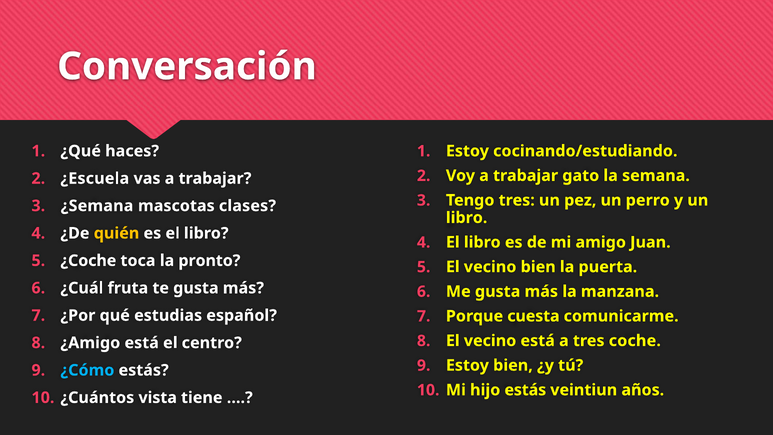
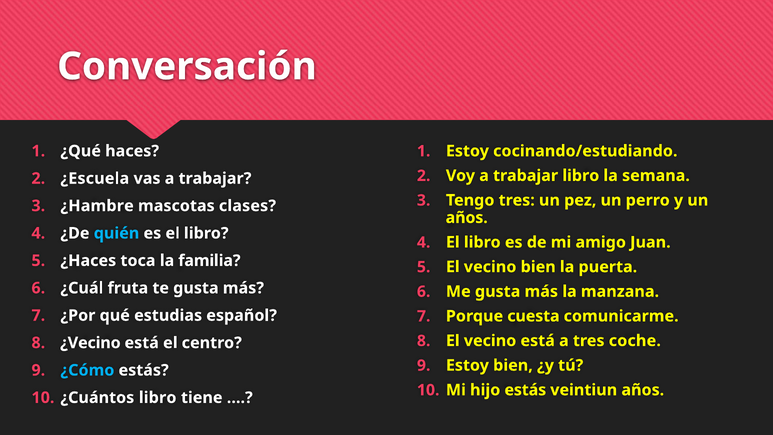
trabajar gato: gato -> libro
¿Semana: ¿Semana -> ¿Hambre
libro at (467, 218): libro -> años
quién colour: yellow -> light blue
¿Coche: ¿Coche -> ¿Haces
pronto: pronto -> familia
¿Amigo: ¿Amigo -> ¿Vecino
¿Cuántos vista: vista -> libro
